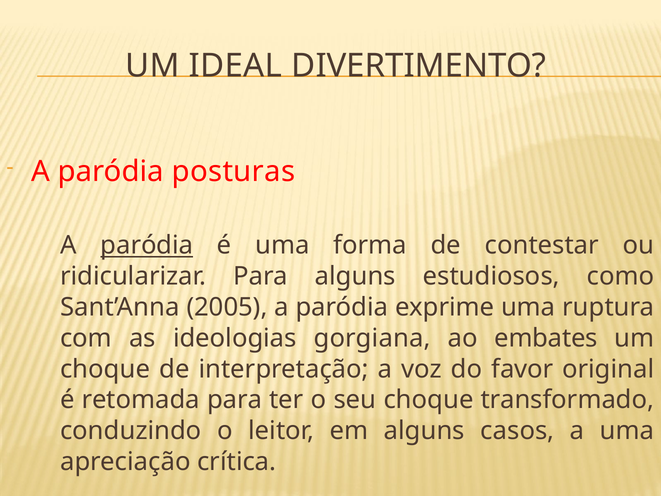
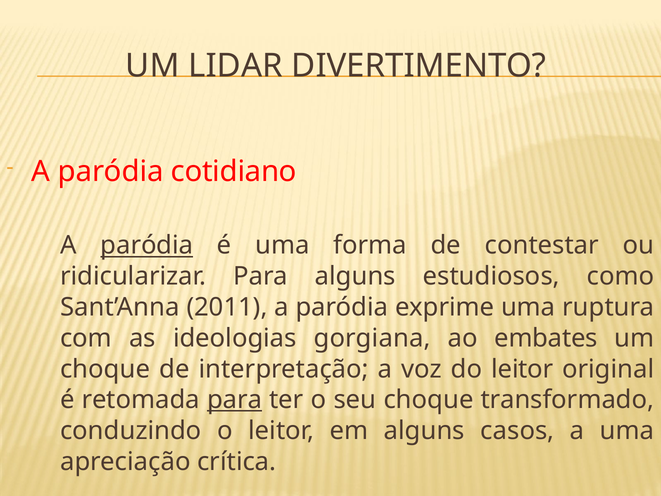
IDEAL: IDEAL -> LIDAR
posturas: posturas -> cotidiano
2005: 2005 -> 2011
do favor: favor -> leitor
para at (235, 400) underline: none -> present
